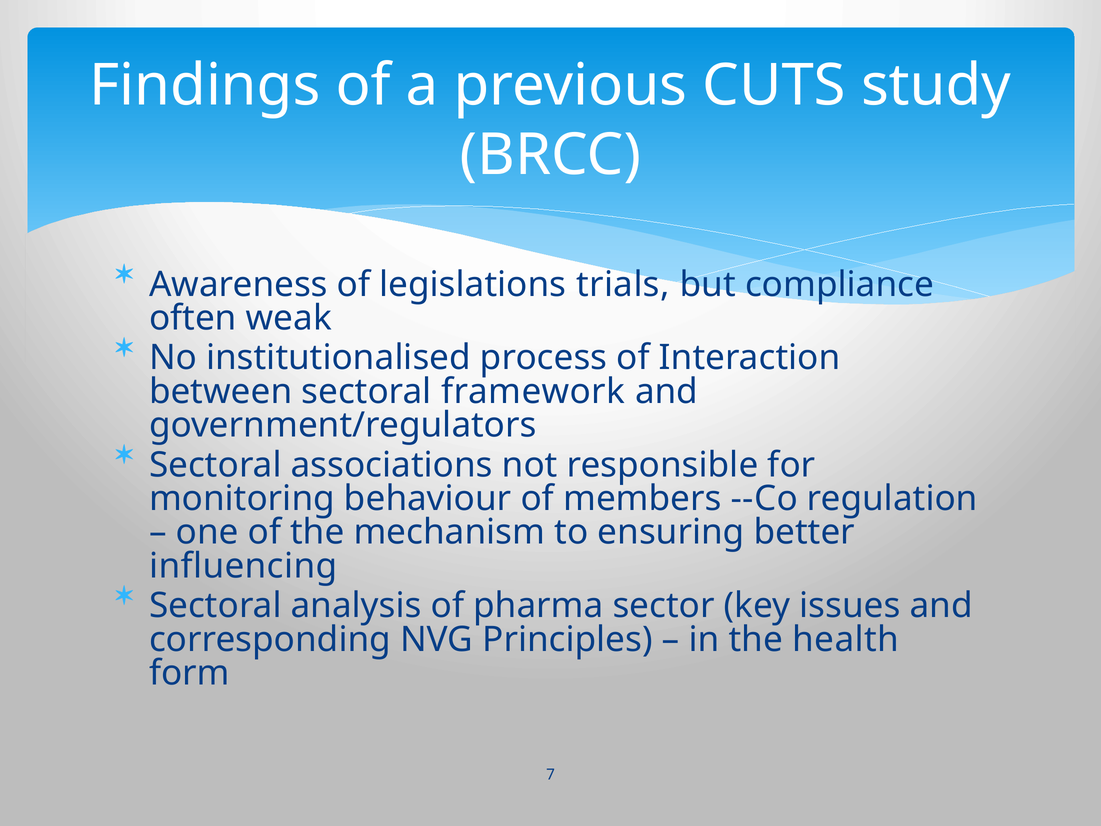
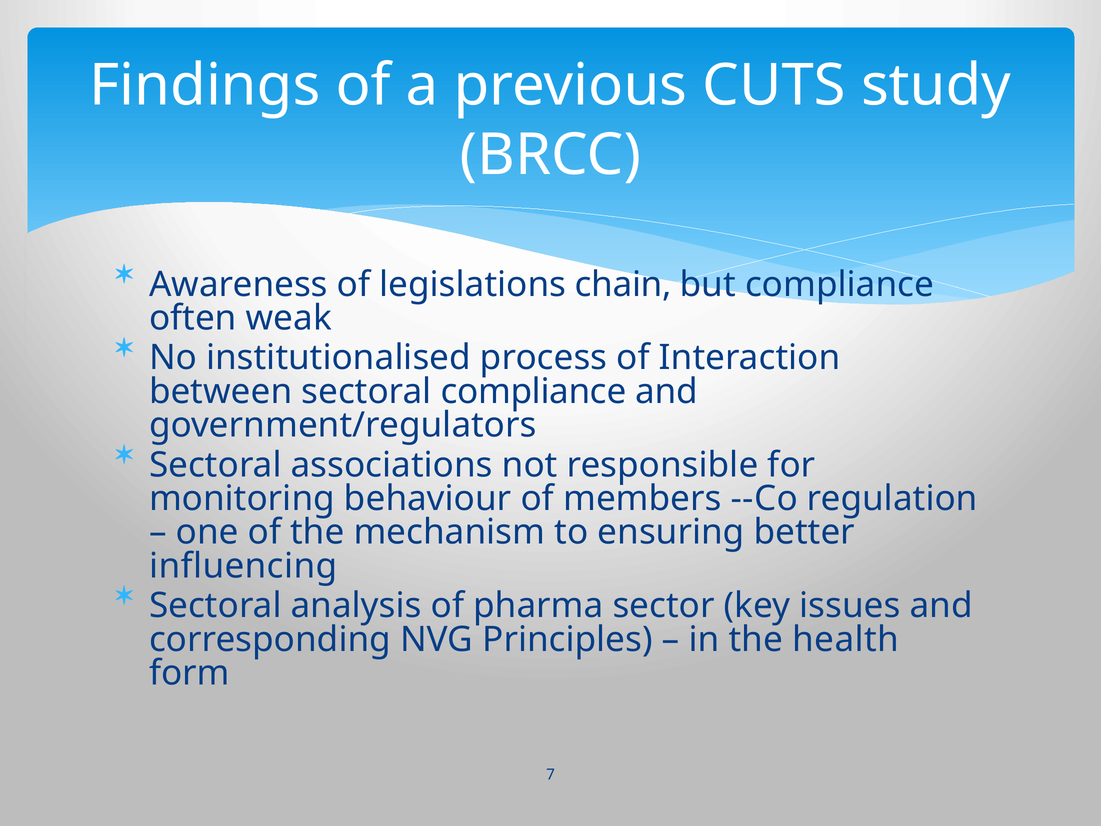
trials: trials -> chain
sectoral framework: framework -> compliance
